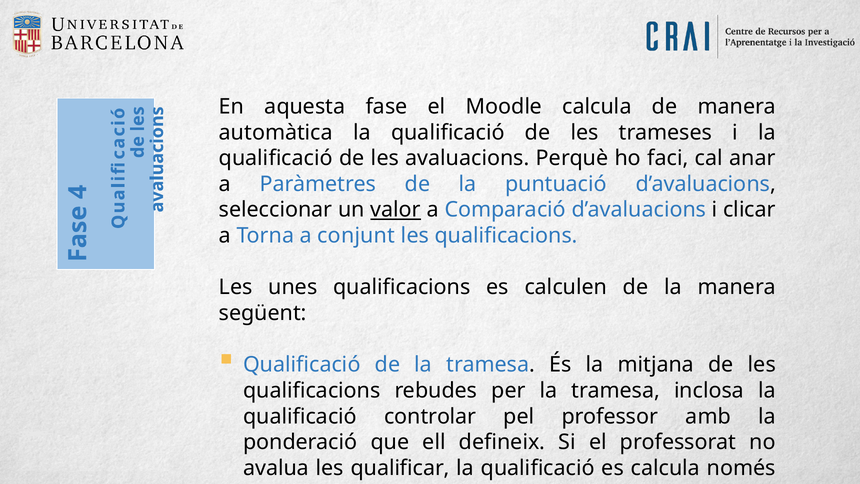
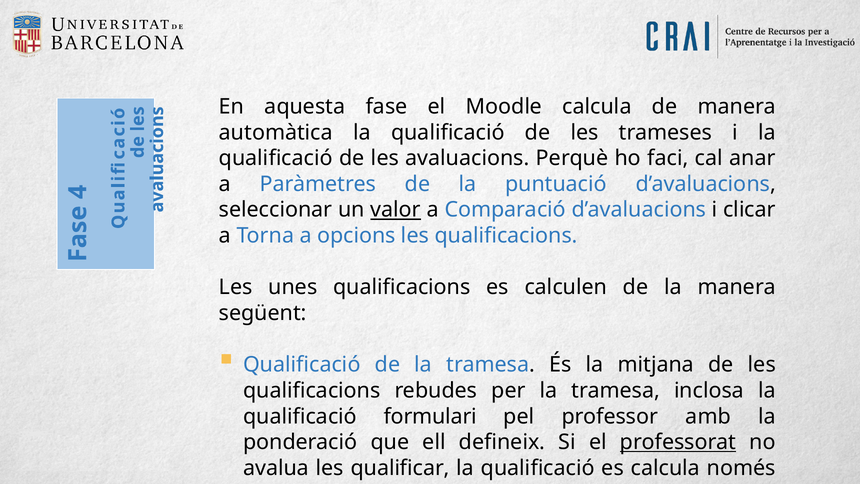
conjunt: conjunt -> opcions
controlar: controlar -> formulari
professorat underline: none -> present
